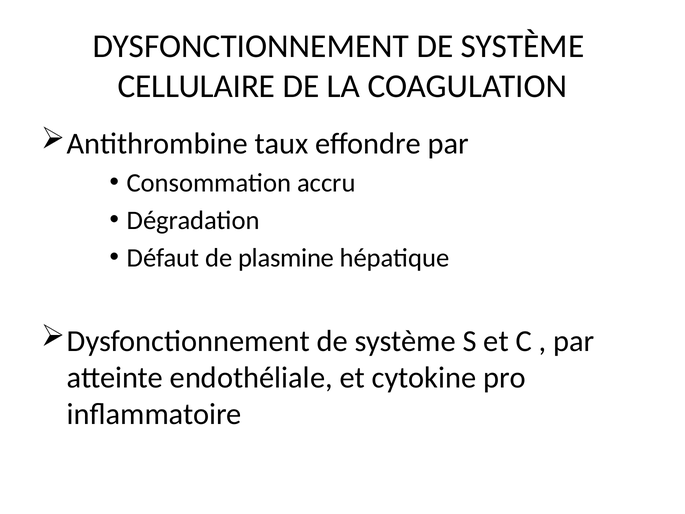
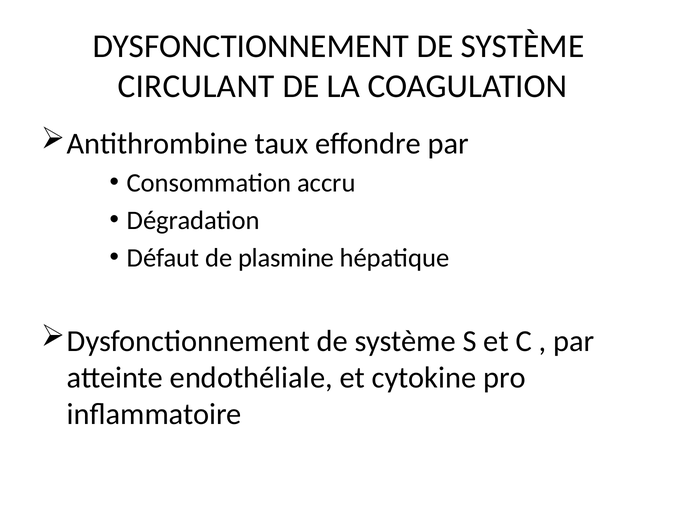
CELLULAIRE: CELLULAIRE -> CIRCULANT
